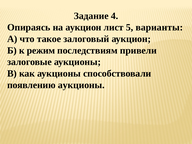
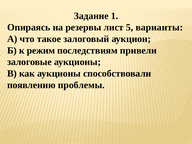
4: 4 -> 1
на аукцион: аукцион -> резервы
появлению аукционы: аукционы -> проблемы
